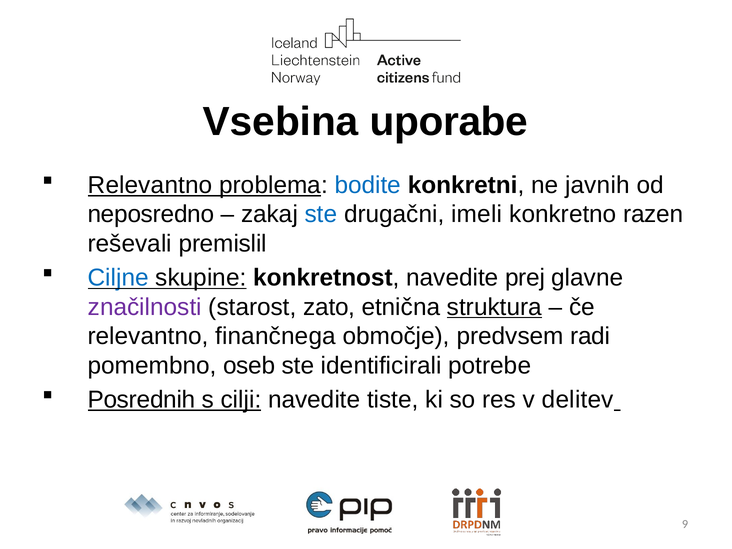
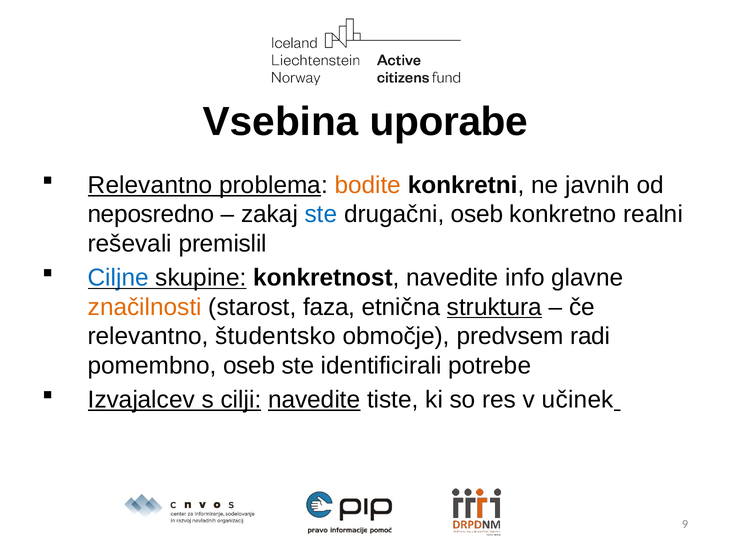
bodite colour: blue -> orange
drugačni imeli: imeli -> oseb
razen: razen -> realni
prej: prej -> info
značilnosti colour: purple -> orange
zato: zato -> faza
finančnega: finančnega -> študentsko
Posrednih: Posrednih -> Izvajalcev
navedite at (314, 400) underline: none -> present
delitev: delitev -> učinek
